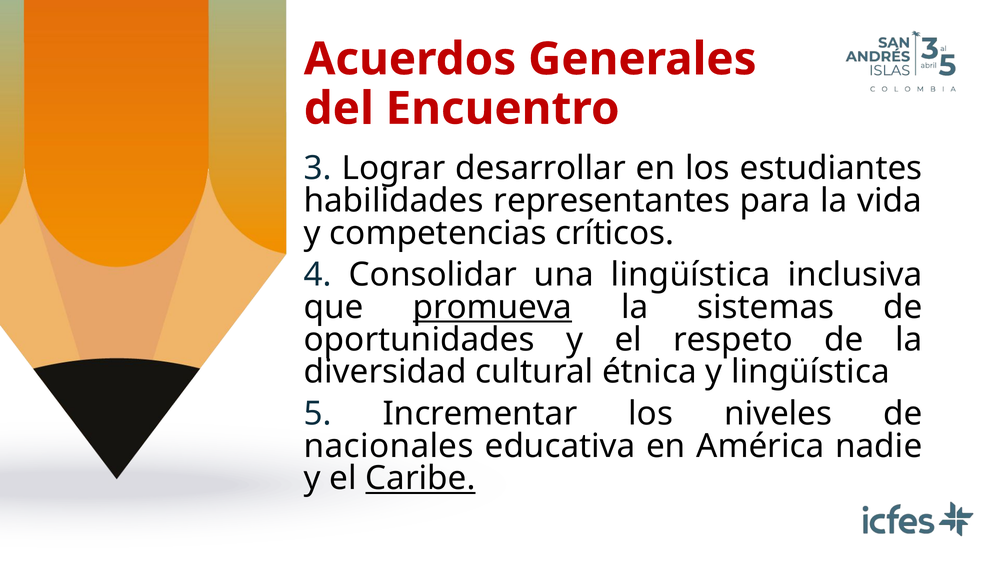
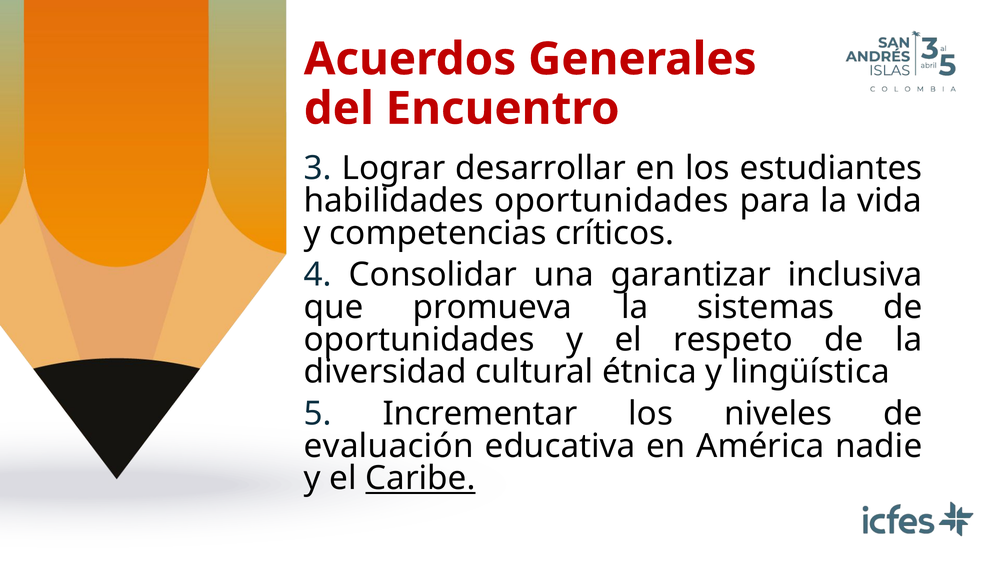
habilidades representantes: representantes -> oportunidades
una lingüística: lingüística -> garantizar
promueva underline: present -> none
nacionales: nacionales -> evaluación
